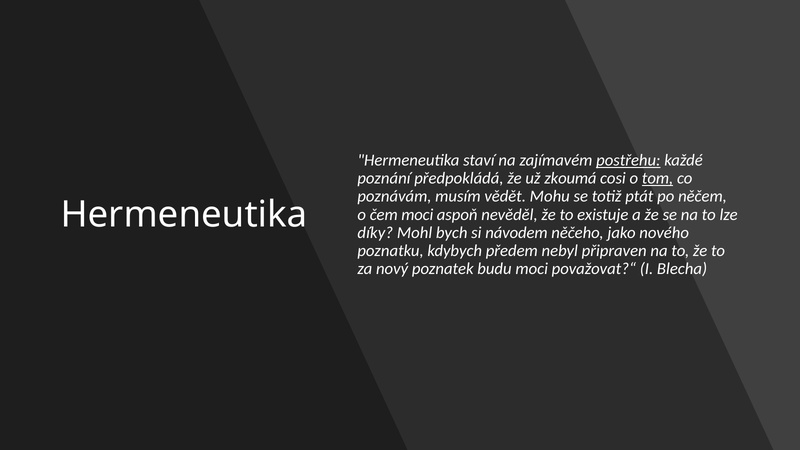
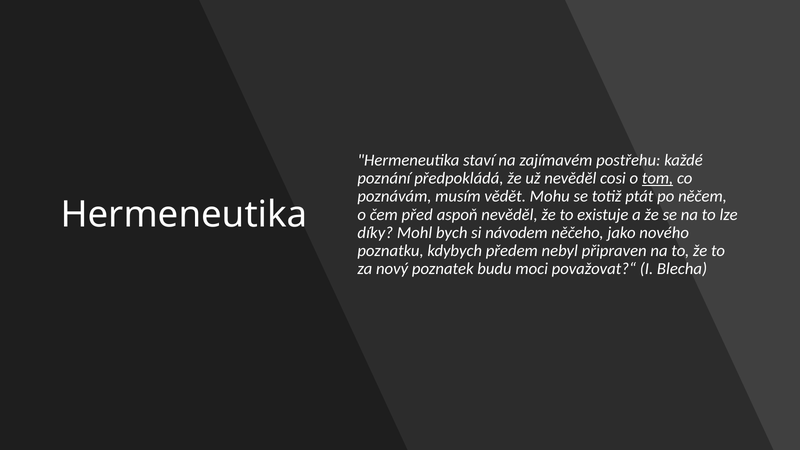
postřehu underline: present -> none
už zkoumá: zkoumá -> nevěděl
čem moci: moci -> před
